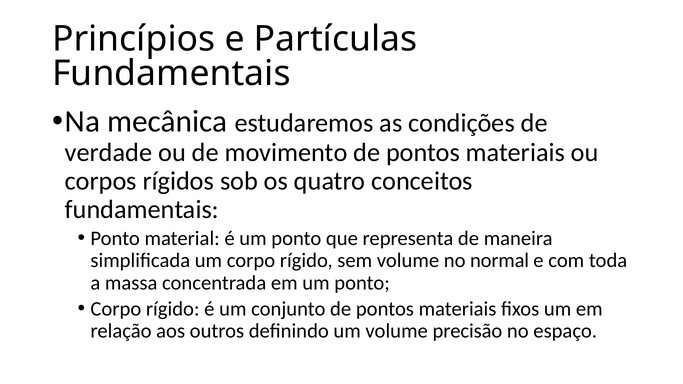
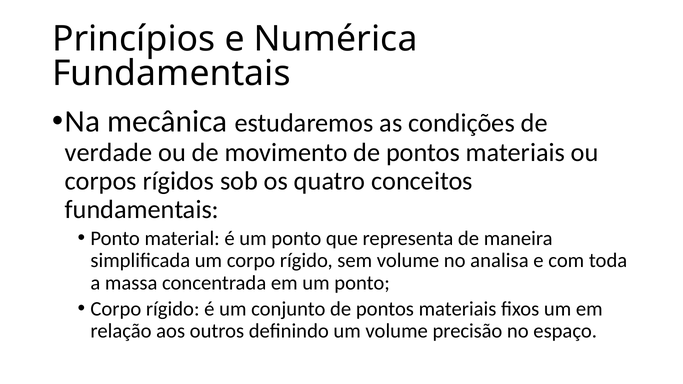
Partículas: Partículas -> Numérica
normal: normal -> analisa
